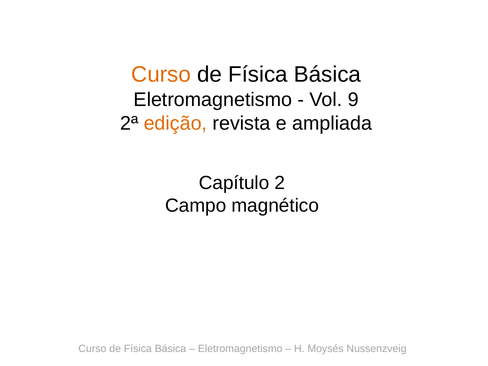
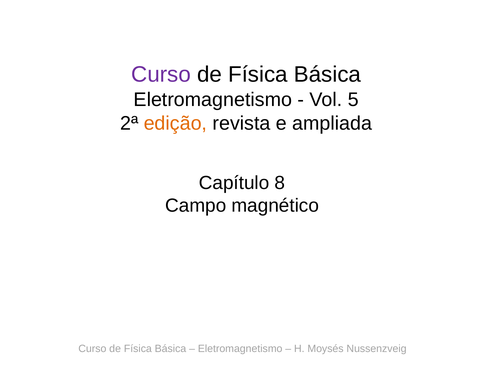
Curso at (161, 75) colour: orange -> purple
9: 9 -> 5
2: 2 -> 8
